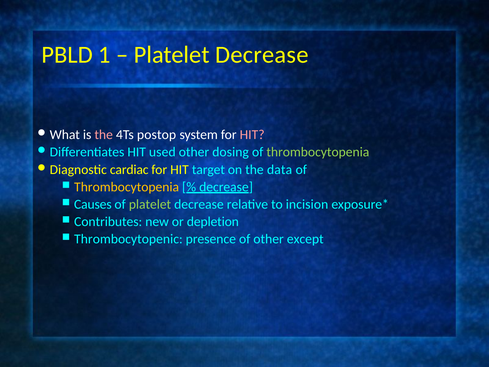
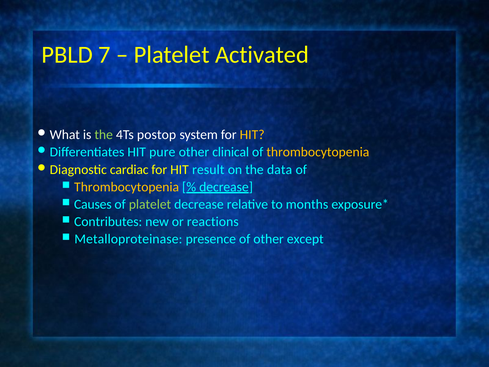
1: 1 -> 7
Decrease at (262, 55): Decrease -> Activated
the at (104, 135) colour: pink -> light green
HIT at (252, 135) colour: pink -> yellow
used: used -> pure
dosing: dosing -> clinical
thrombocytopenia at (318, 152) colour: light green -> yellow
target: target -> result
incision: incision -> months
depletion: depletion -> reactions
Thrombocytopenic: Thrombocytopenic -> Metalloproteinase
